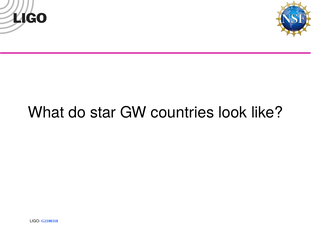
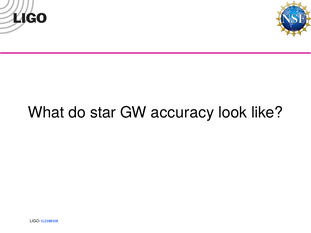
countries: countries -> accuracy
